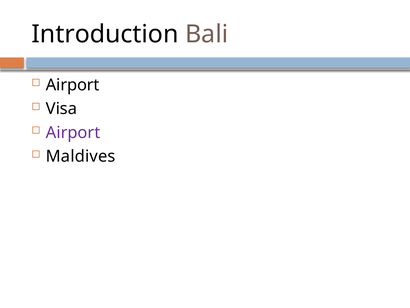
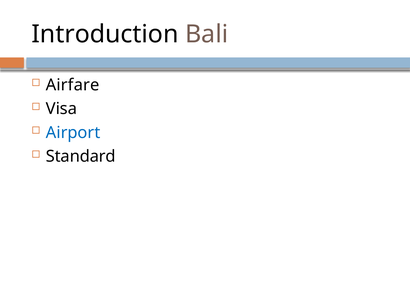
Airport at (73, 85): Airport -> Airfare
Airport at (73, 132) colour: purple -> blue
Maldives: Maldives -> Standard
